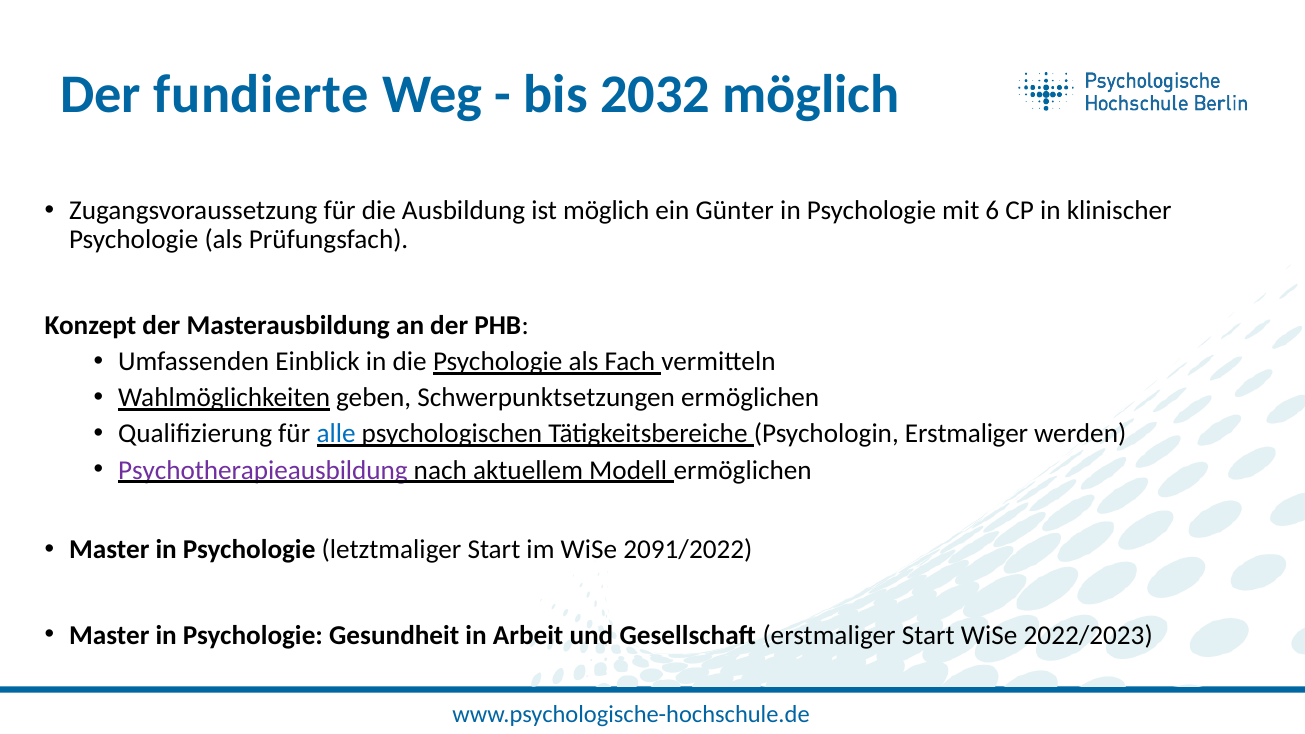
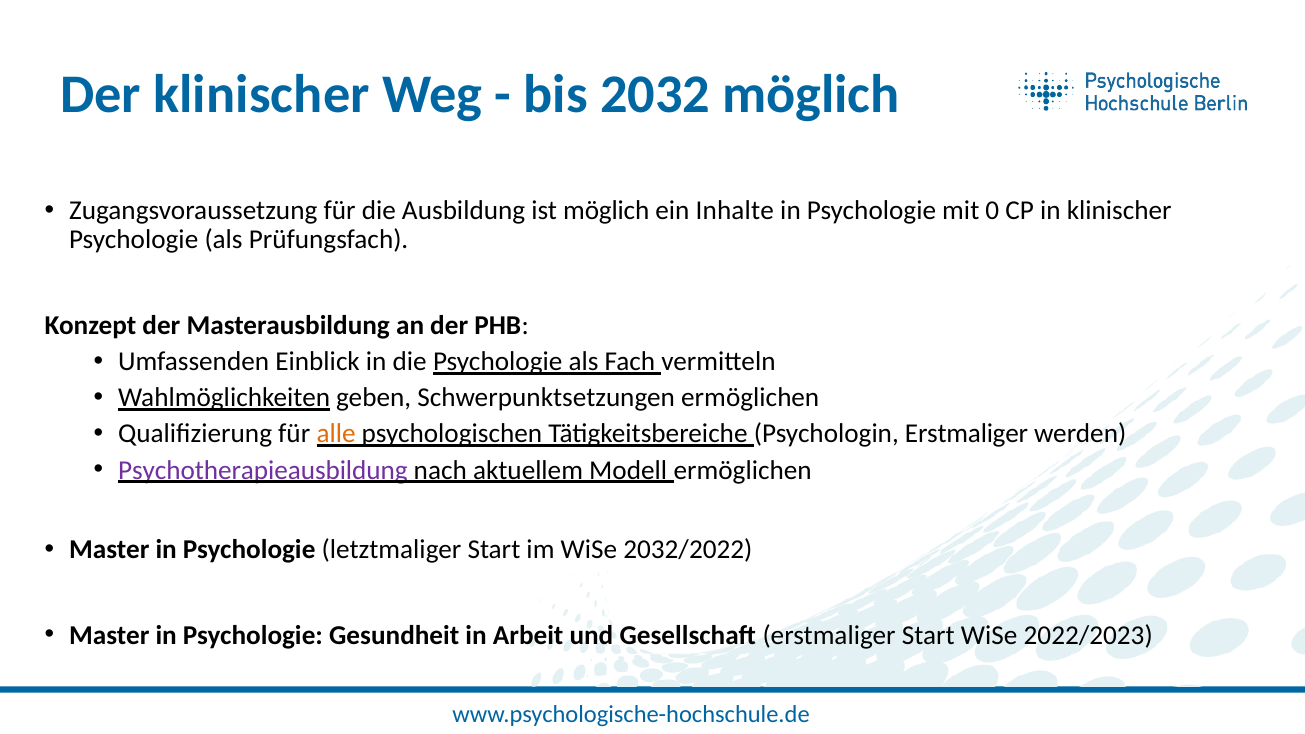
Der fundierte: fundierte -> klinischer
Günter: Günter -> Inhalte
6: 6 -> 0
alle colour: blue -> orange
2091/2022: 2091/2022 -> 2032/2022
